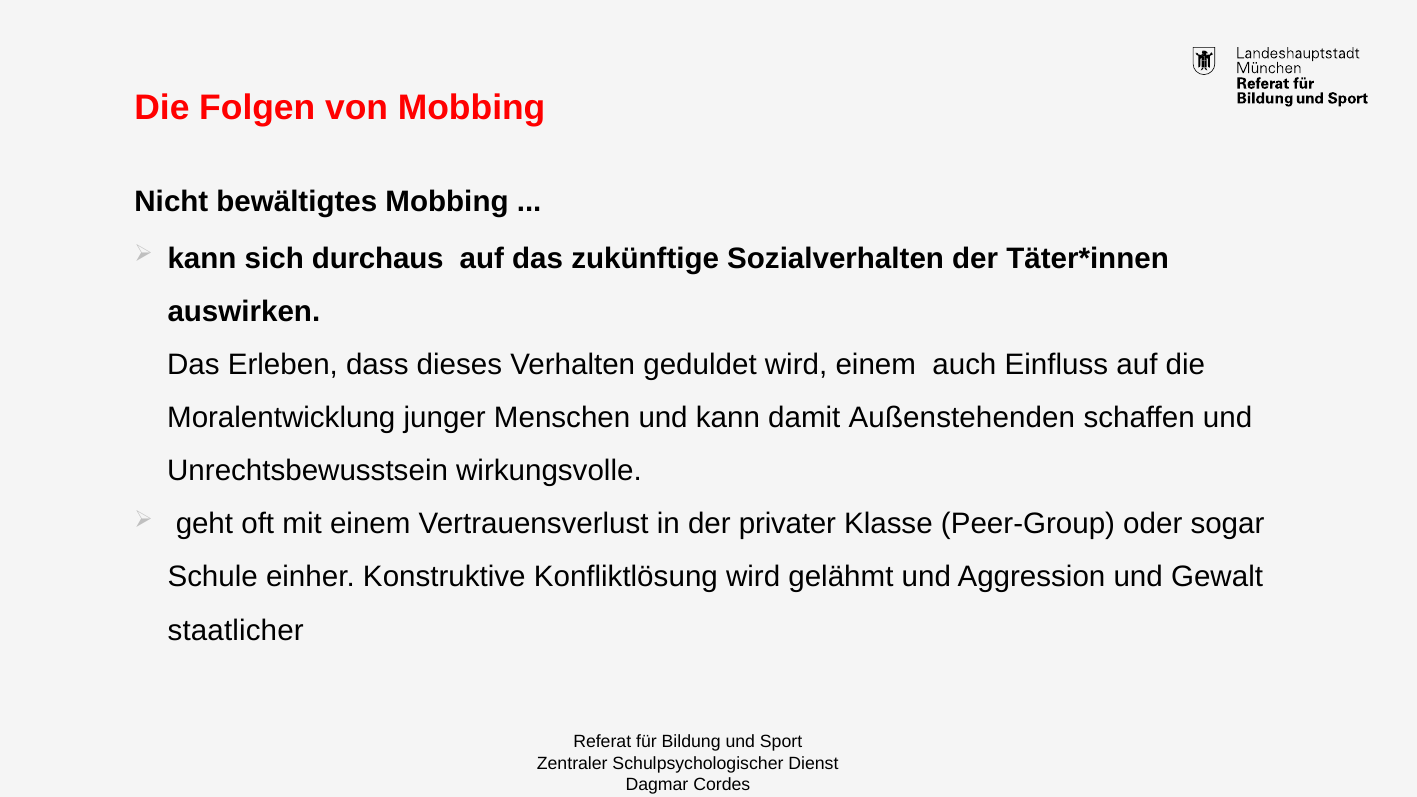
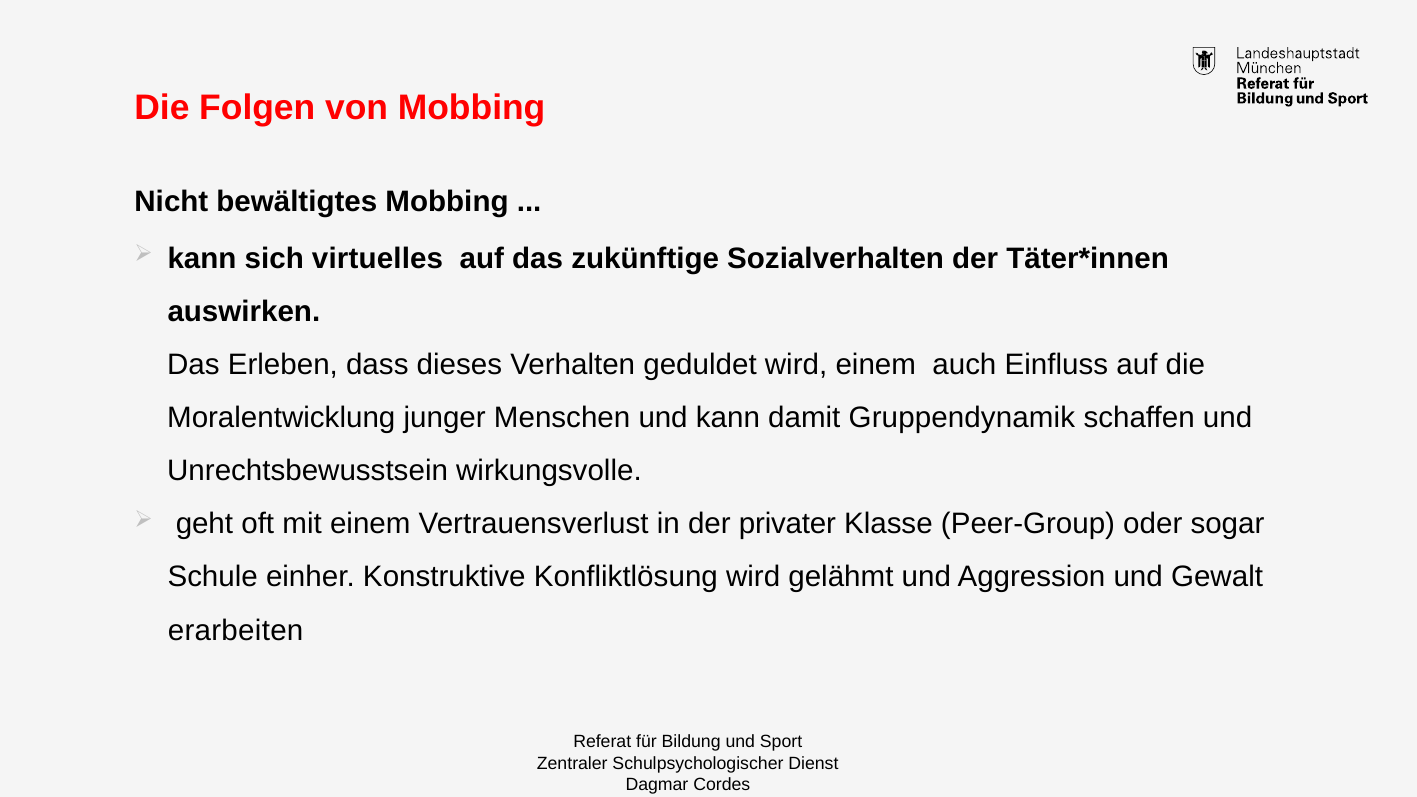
durchaus: durchaus -> virtuelles
Außenstehenden: Außenstehenden -> Gruppendynamik
staatlicher: staatlicher -> erarbeiten
